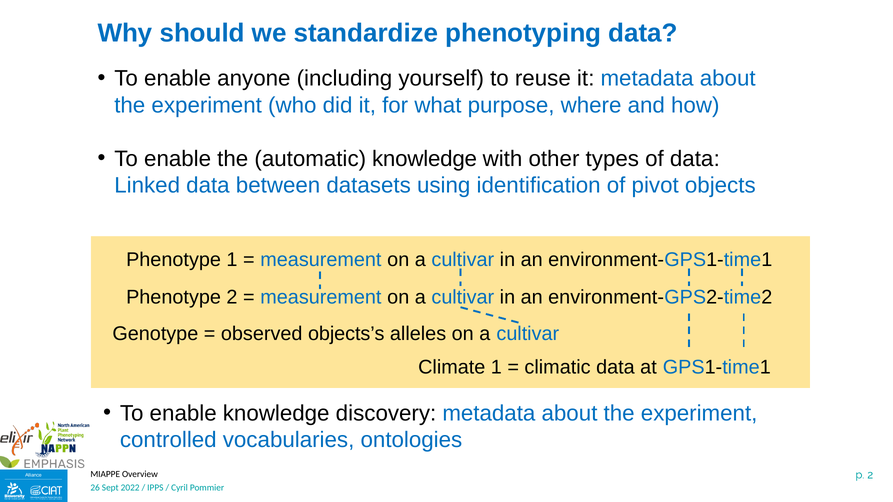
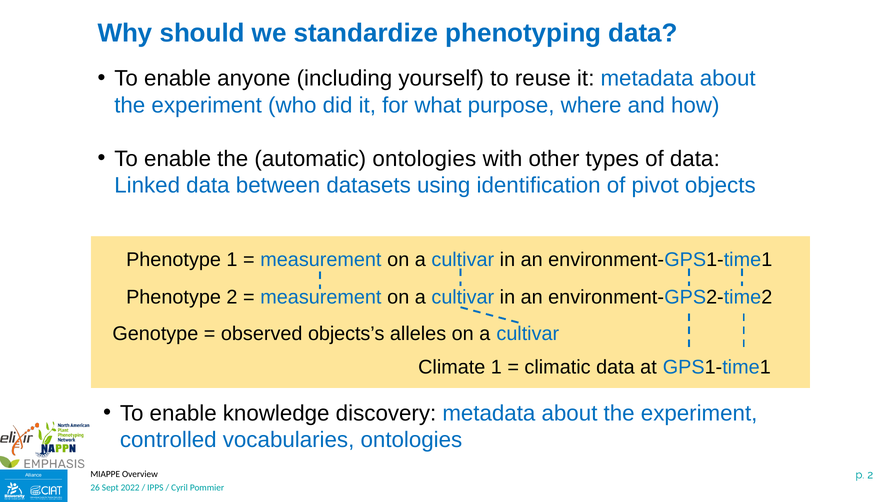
automatic knowledge: knowledge -> ontologies
